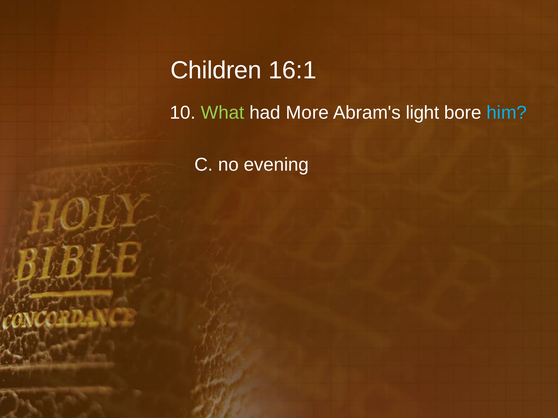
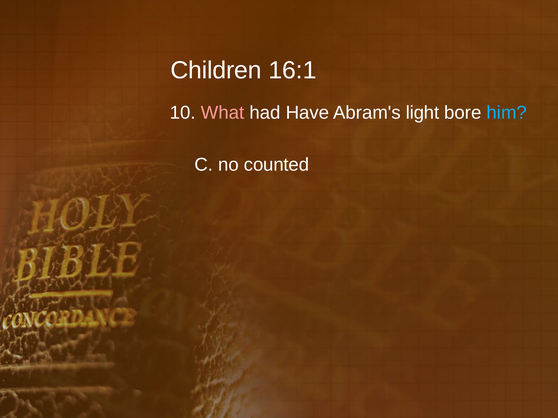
What colour: light green -> pink
More: More -> Have
evening: evening -> counted
